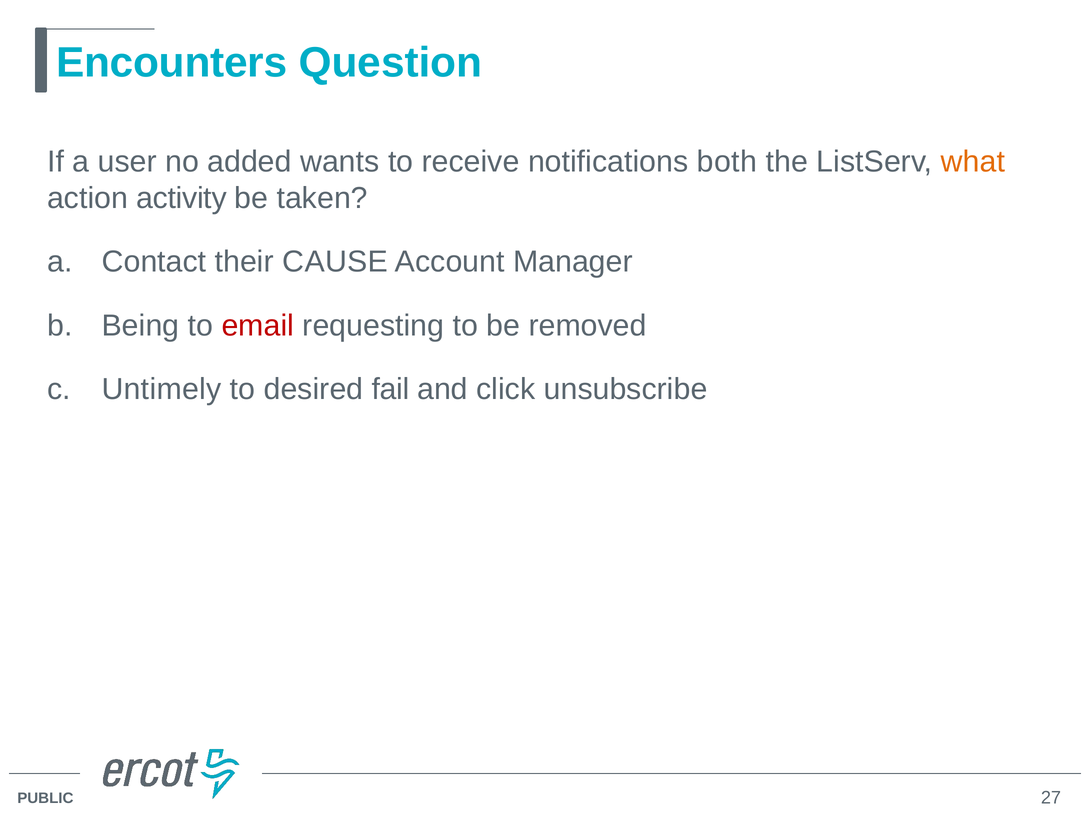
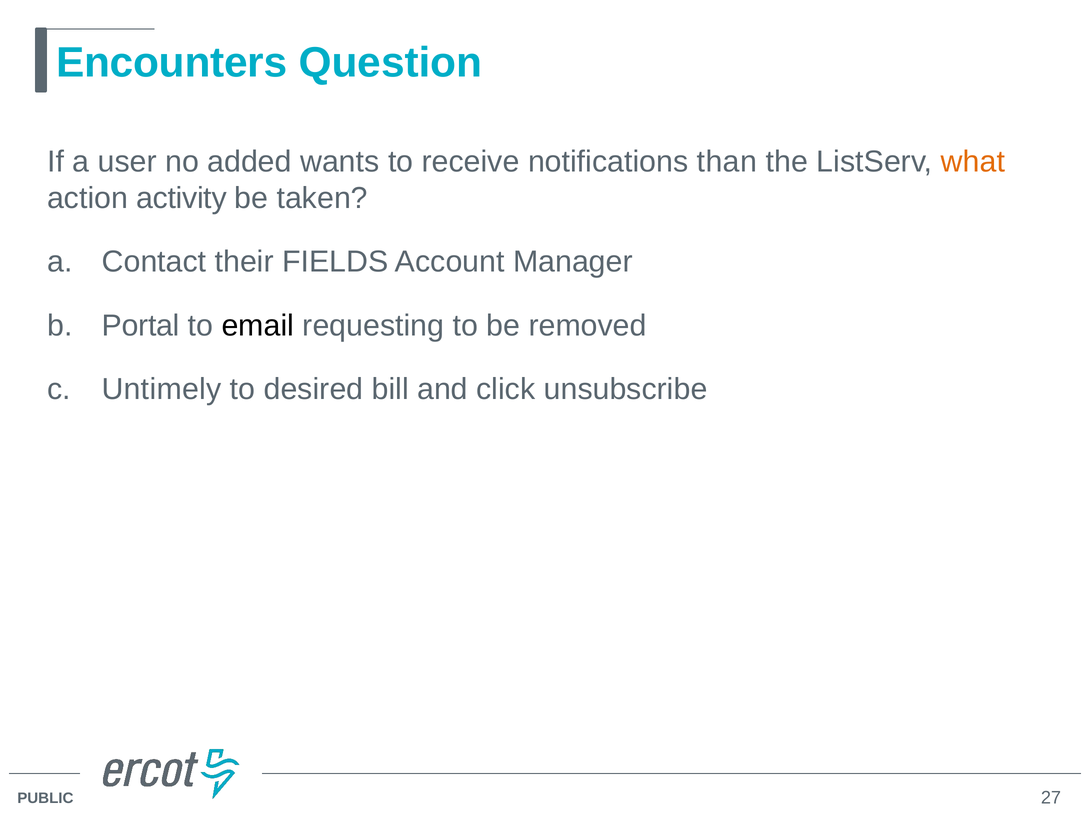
both: both -> than
CAUSE: CAUSE -> FIELDS
Being: Being -> Portal
email at (258, 326) colour: red -> black
fail: fail -> bill
